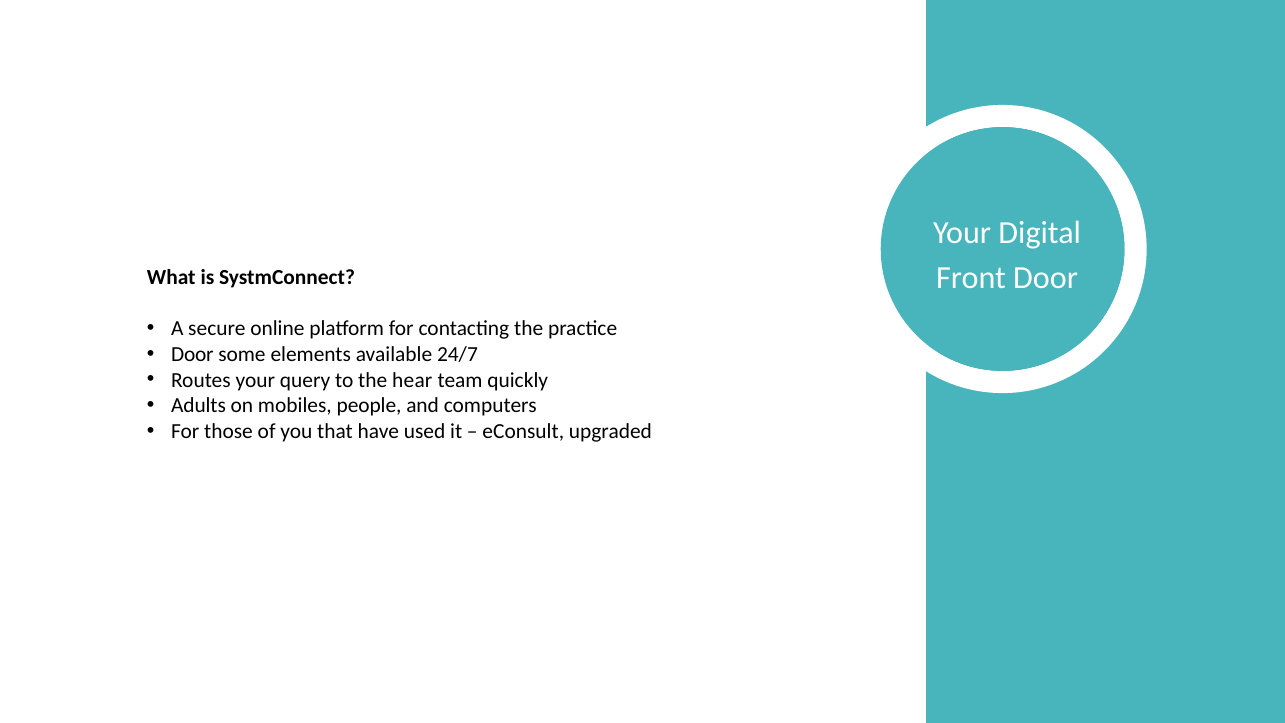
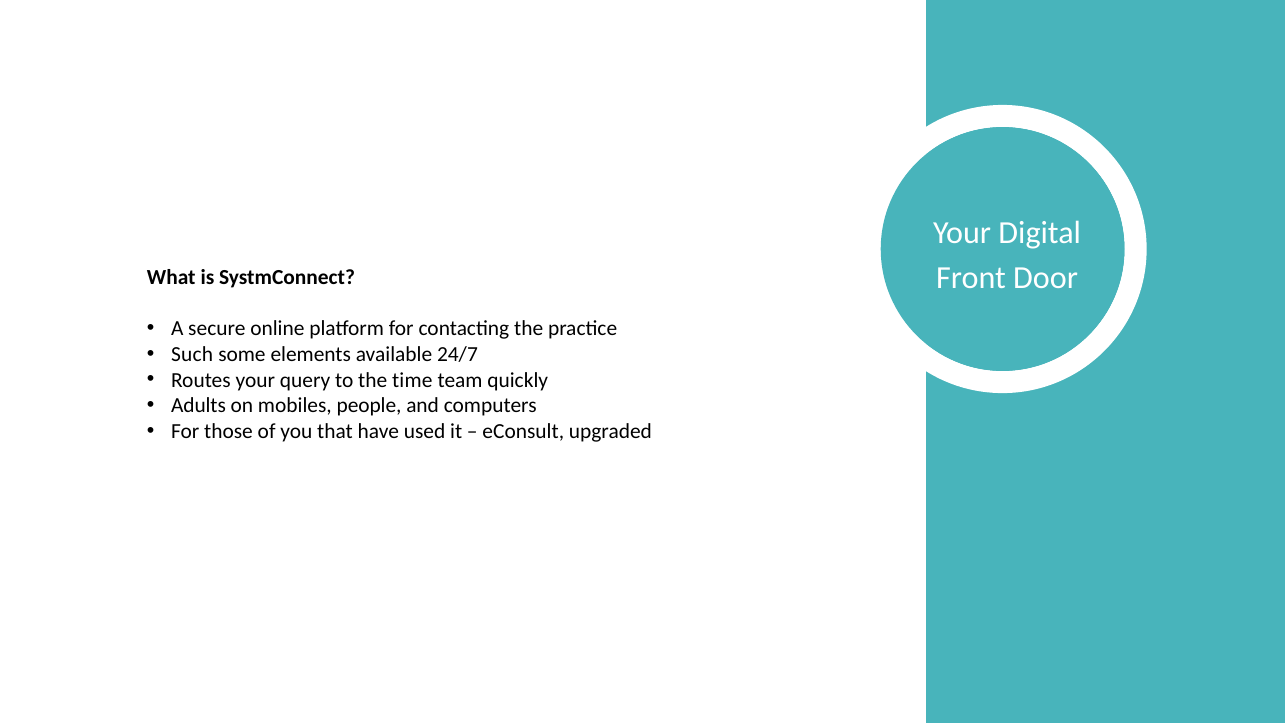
Door at (192, 354): Door -> Such
hear: hear -> time
